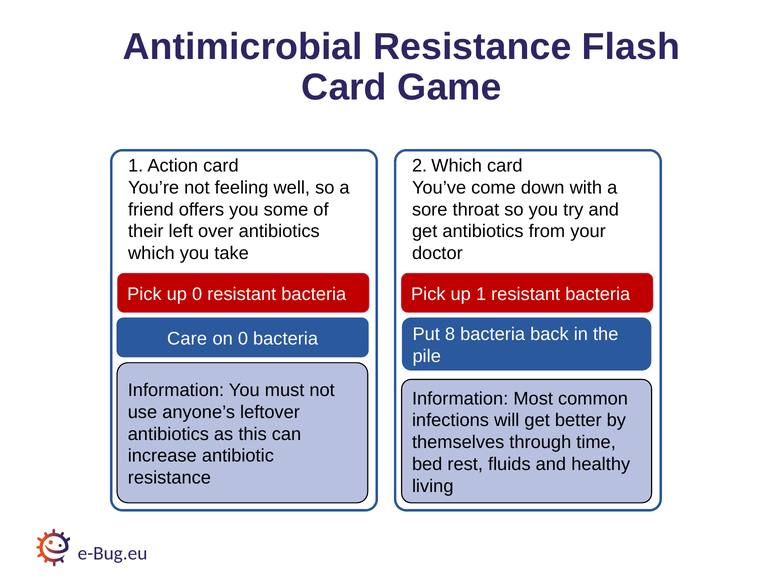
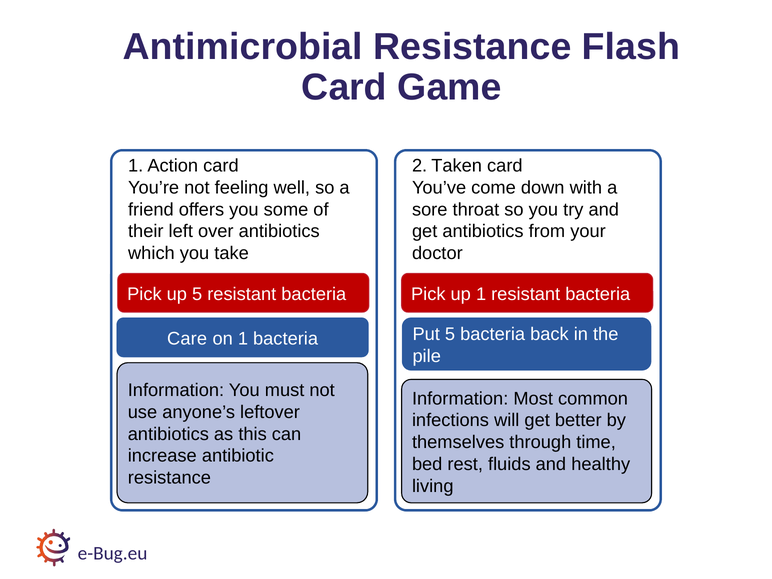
2 Which: Which -> Taken
up 0: 0 -> 5
Put 8: 8 -> 5
on 0: 0 -> 1
